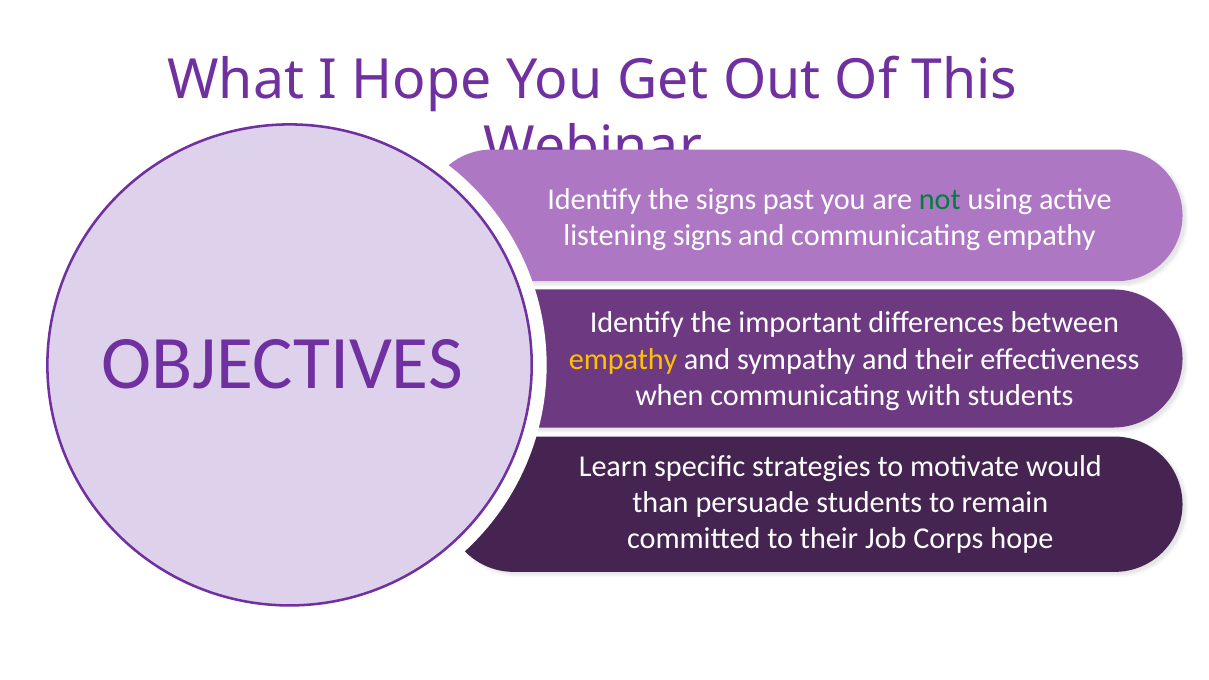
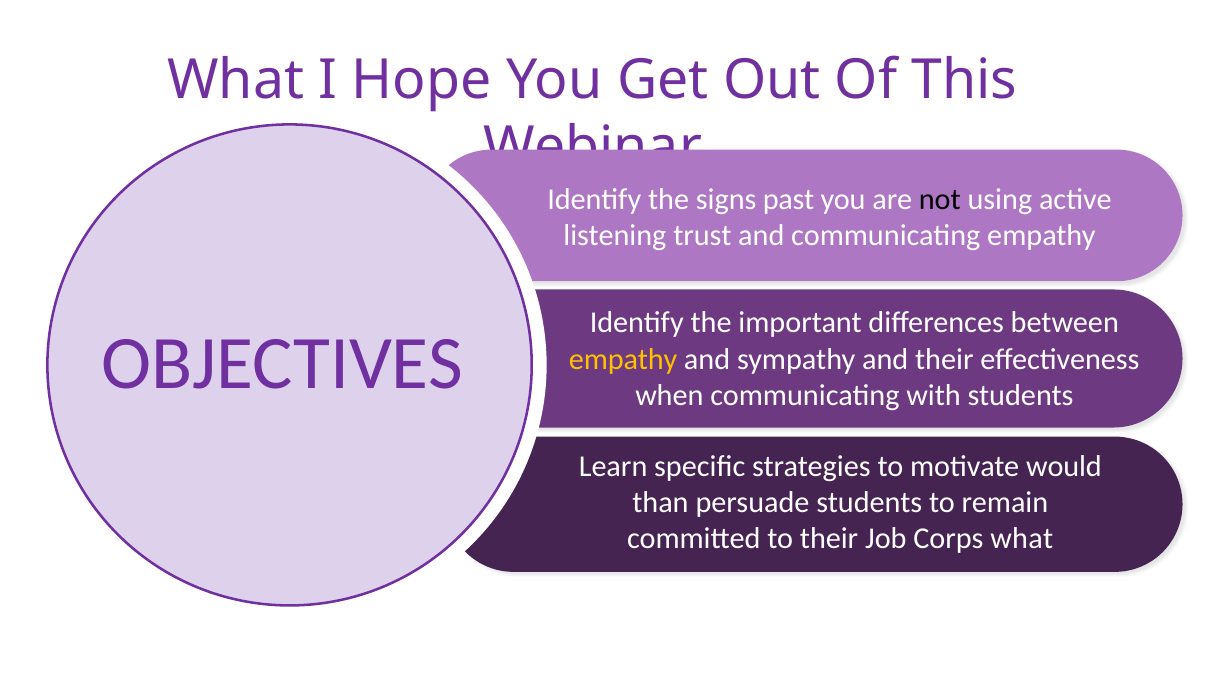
not colour: green -> black
listening signs: signs -> trust
Corps hope: hope -> what
